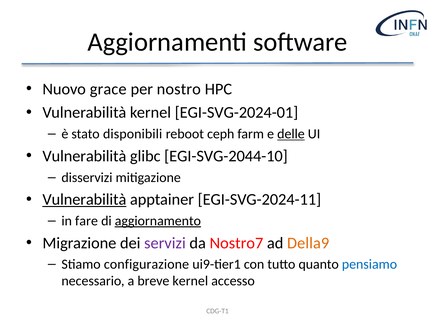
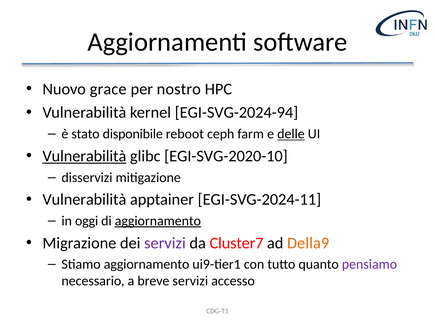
EGI-SVG-2024-01: EGI-SVG-2024-01 -> EGI-SVG-2024-94
disponibili: disponibili -> disponibile
Vulnerabilità at (84, 156) underline: none -> present
EGI-SVG-2044-10: EGI-SVG-2044-10 -> EGI-SVG-2020-10
Vulnerabilità at (84, 200) underline: present -> none
fare: fare -> oggi
Nostro7: Nostro7 -> Cluster7
Stiamo configurazione: configurazione -> aggiornamento
pensiamo colour: blue -> purple
breve kernel: kernel -> servizi
